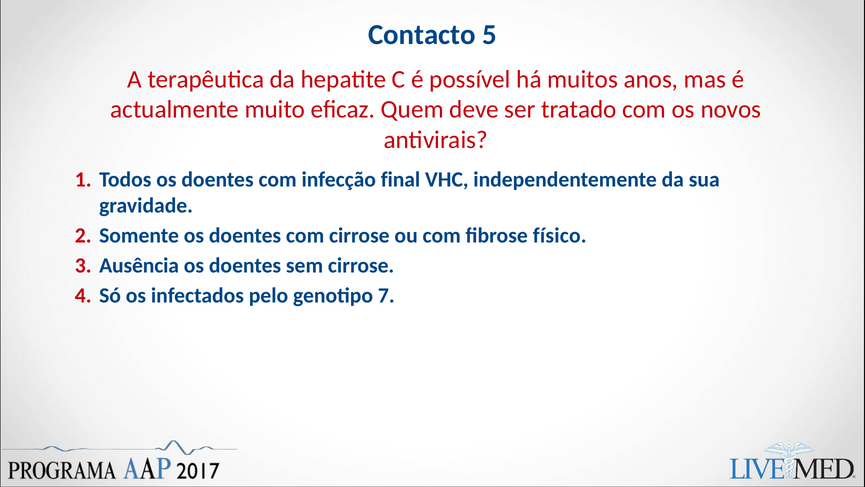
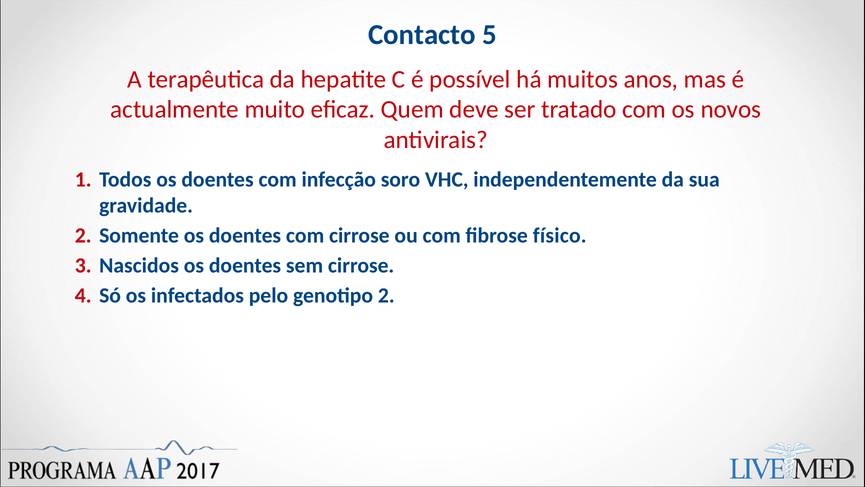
final: final -> soro
Ausência: Ausência -> Nascidos
genotipo 7: 7 -> 2
